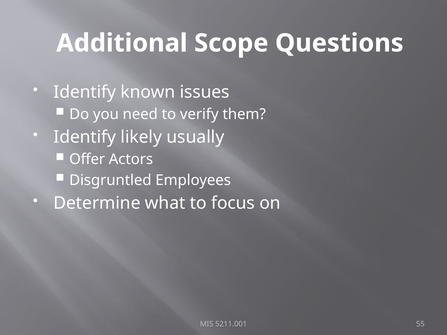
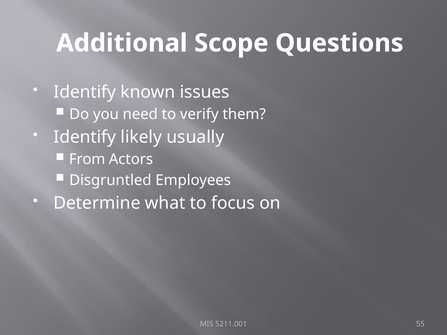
Offer: Offer -> From
